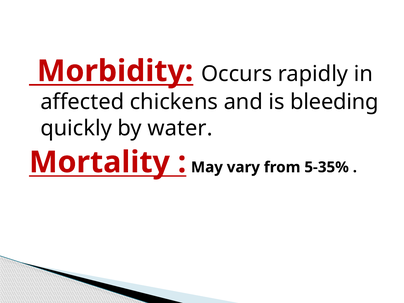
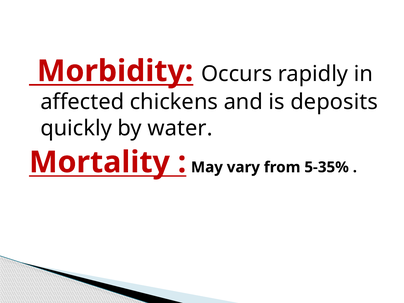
bleeding: bleeding -> deposits
